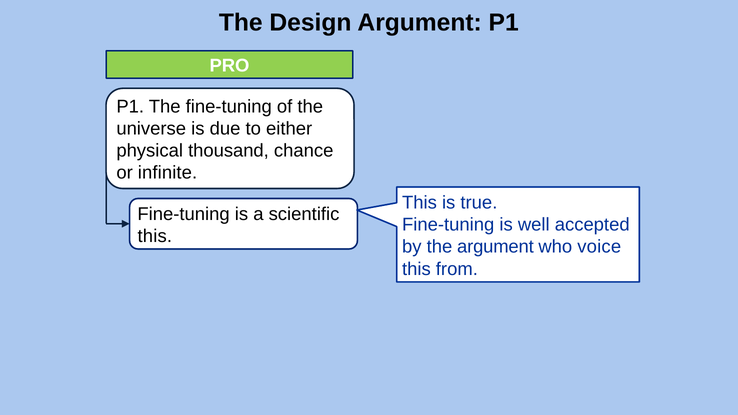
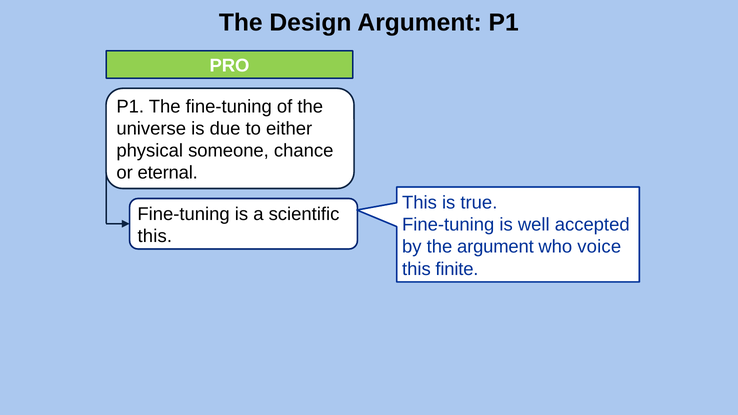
thousand: thousand -> someone
infinite: infinite -> eternal
from: from -> finite
